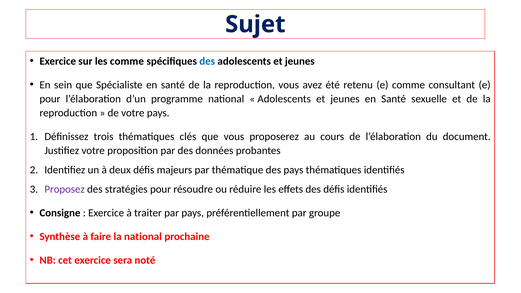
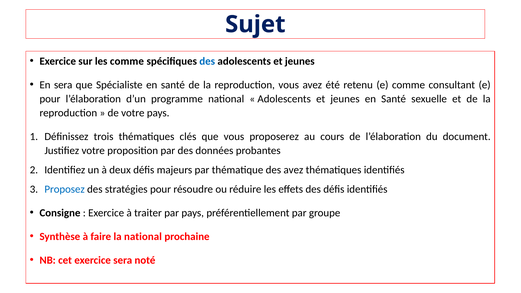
En sein: sein -> sera
des pays: pays -> avez
Proposez colour: purple -> blue
